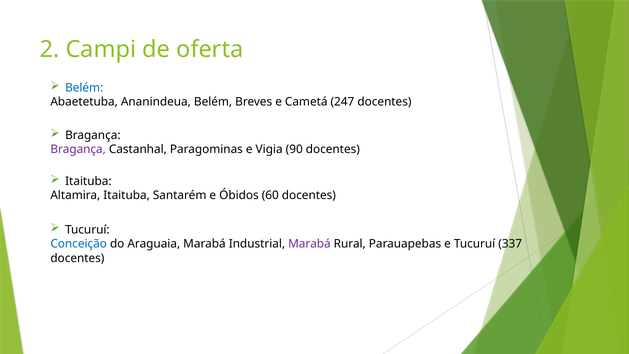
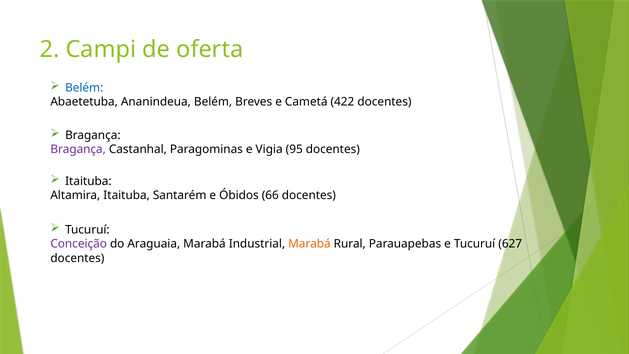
247: 247 -> 422
90: 90 -> 95
60: 60 -> 66
Conceição colour: blue -> purple
Marabá at (309, 244) colour: purple -> orange
337: 337 -> 627
